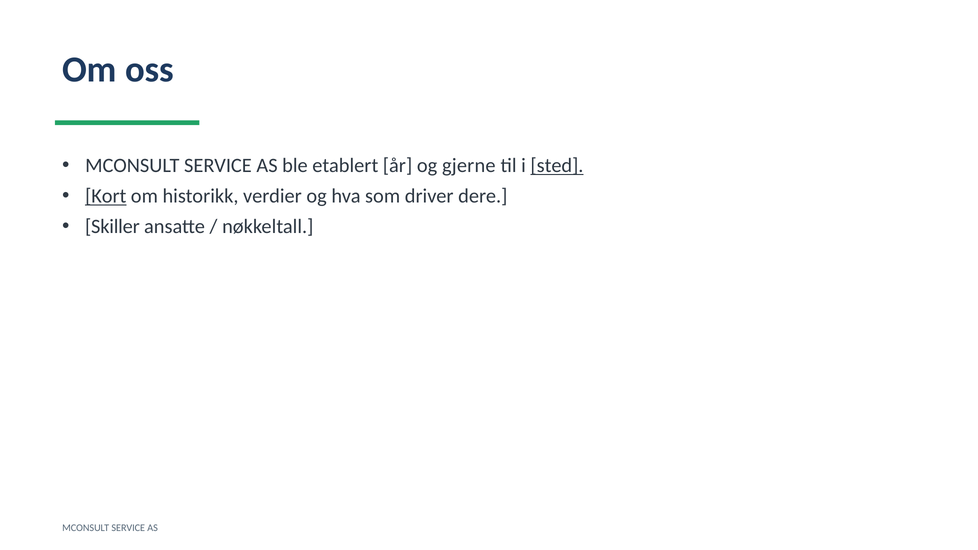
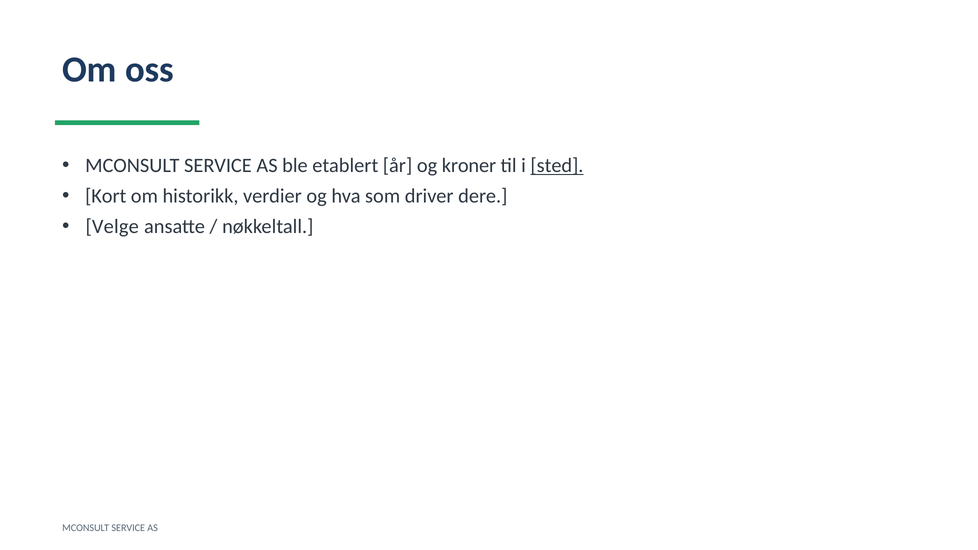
gjerne: gjerne -> kroner
Kort underline: present -> none
Skiller: Skiller -> Velge
